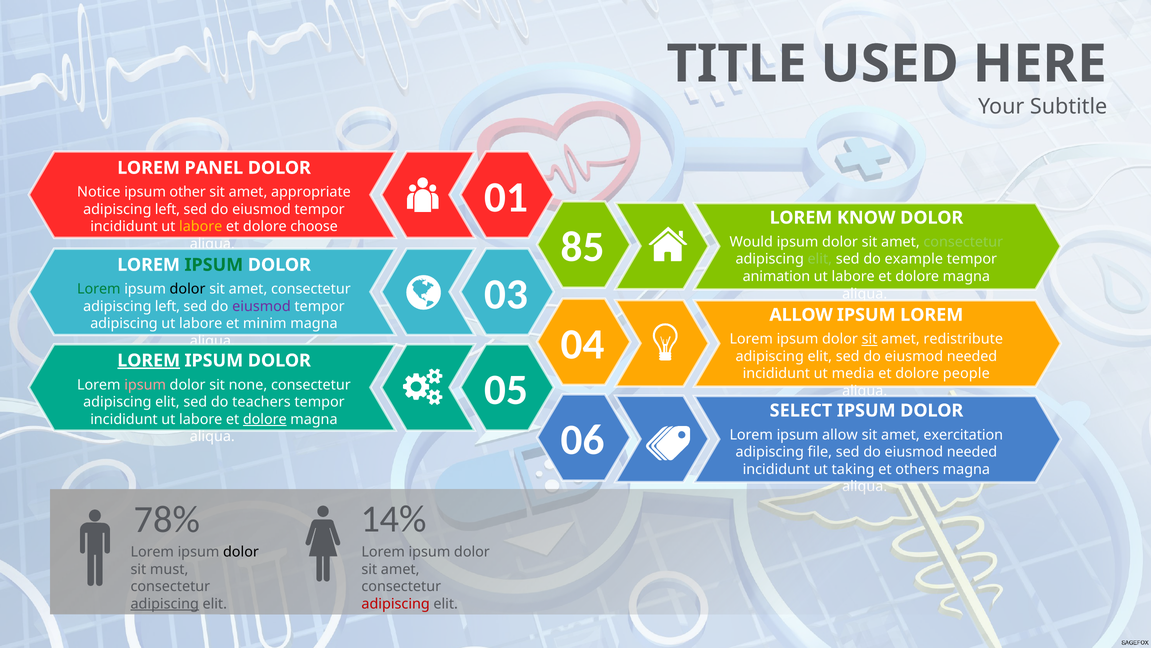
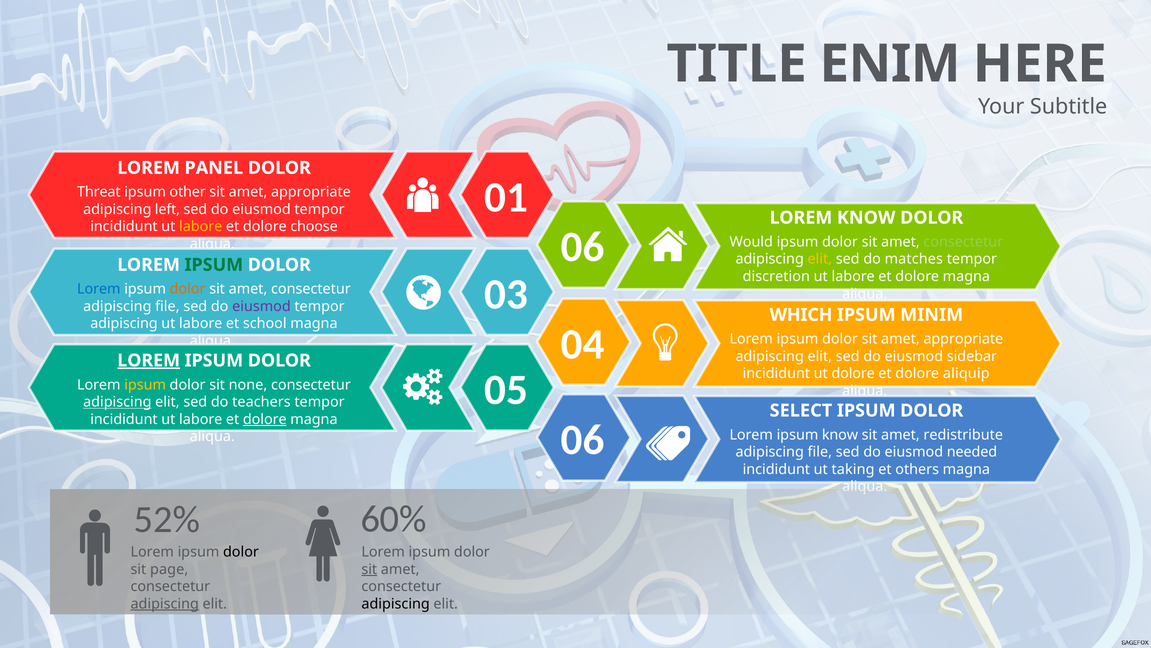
USED: USED -> ENIM
Notice: Notice -> Threat
85 at (583, 247): 85 -> 06
elit at (820, 259) colour: light green -> yellow
example: example -> matches
animation: animation -> discretion
Lorem at (99, 289) colour: green -> blue
dolor at (188, 289) colour: black -> orange
left at (167, 306): left -> file
ALLOW at (801, 315): ALLOW -> WHICH
IPSUM LOREM: LOREM -> MINIM
minim: minim -> school
sit at (870, 339) underline: present -> none
redistribute at (963, 339): redistribute -> appropriate
needed at (972, 356): needed -> sidebar
ut media: media -> dolore
people: people -> aliquip
ipsum at (145, 384) colour: pink -> yellow
adipiscing at (117, 402) underline: none -> present
ipsum allow: allow -> know
exercitation: exercitation -> redistribute
14%: 14% -> 60%
78%: 78% -> 52%
must: must -> page
sit at (369, 569) underline: none -> present
adipiscing at (396, 603) colour: red -> black
